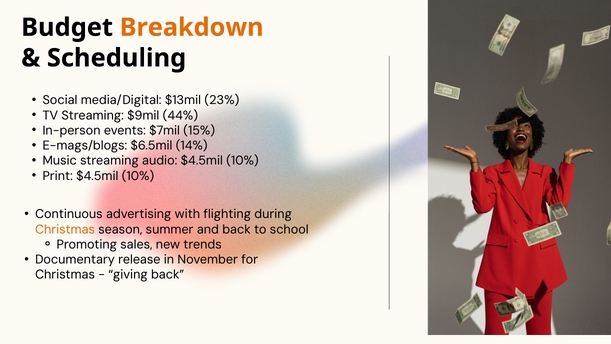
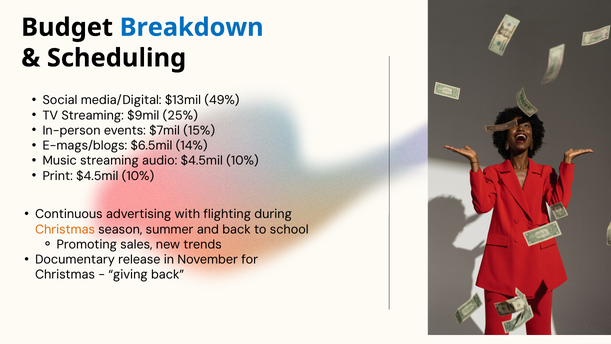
Breakdown colour: orange -> blue
23%: 23% -> 49%
44%: 44% -> 25%
